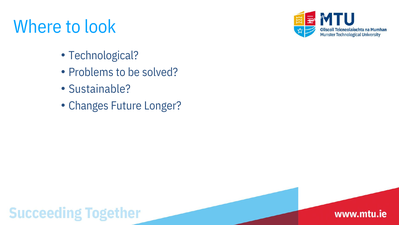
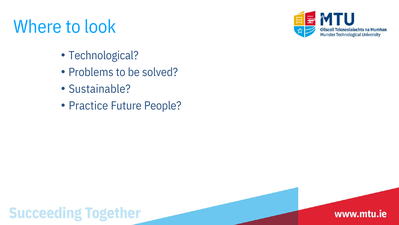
Changes: Changes -> Practice
Longer: Longer -> People
